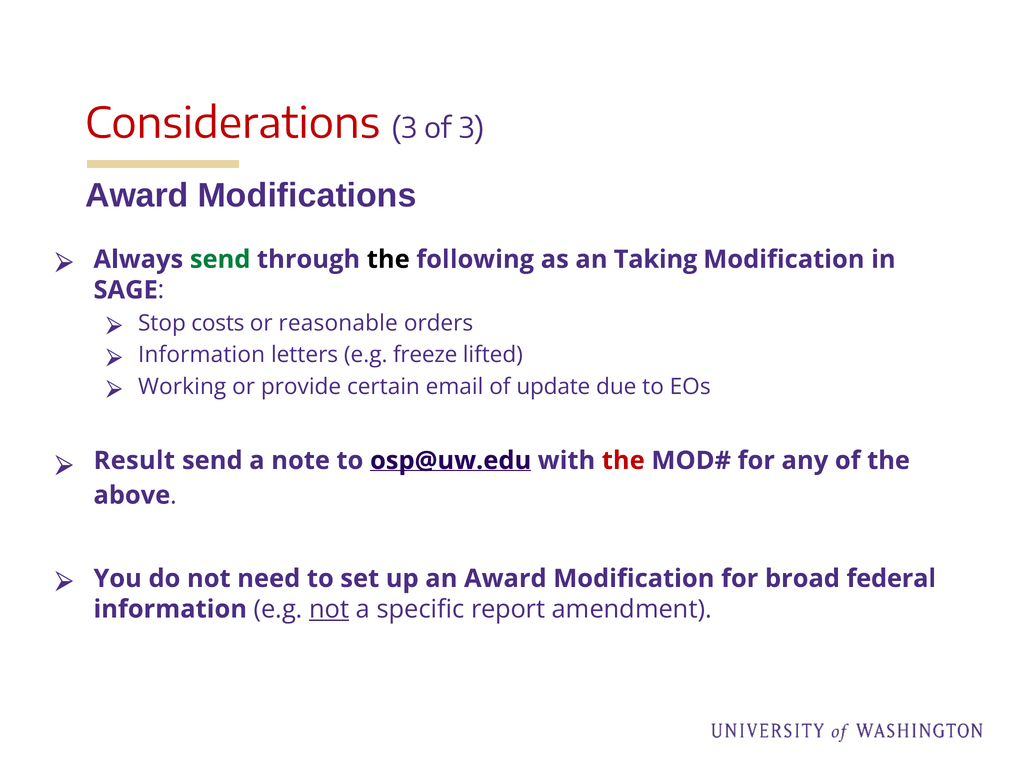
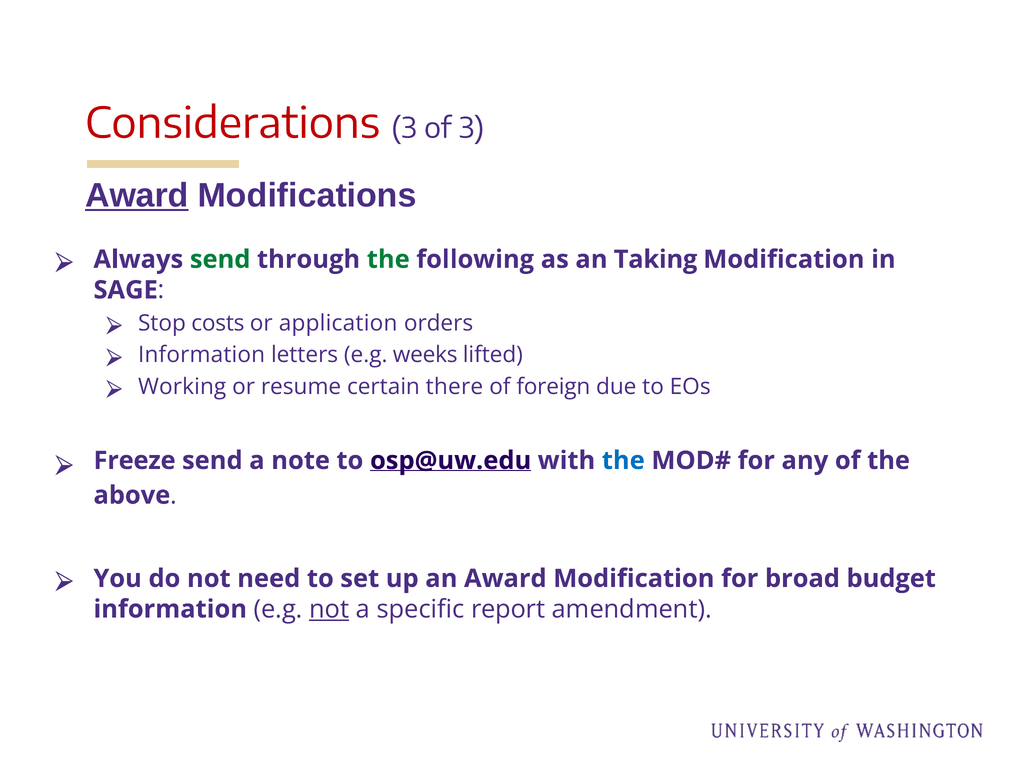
Award at (137, 195) underline: none -> present
the at (388, 259) colour: black -> green
reasonable: reasonable -> application
freeze: freeze -> weeks
provide: provide -> resume
email: email -> there
update: update -> foreign
Result: Result -> Freeze
the at (623, 461) colour: red -> blue
federal: federal -> budget
